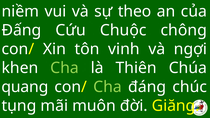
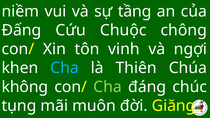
theo: theo -> tầng
Cha at (65, 68) colour: light green -> light blue
quang: quang -> không
